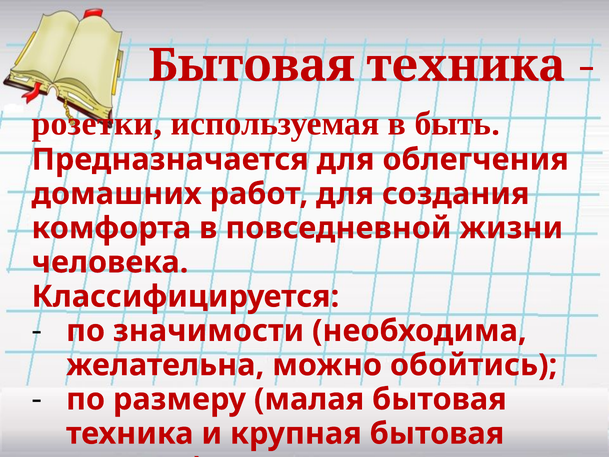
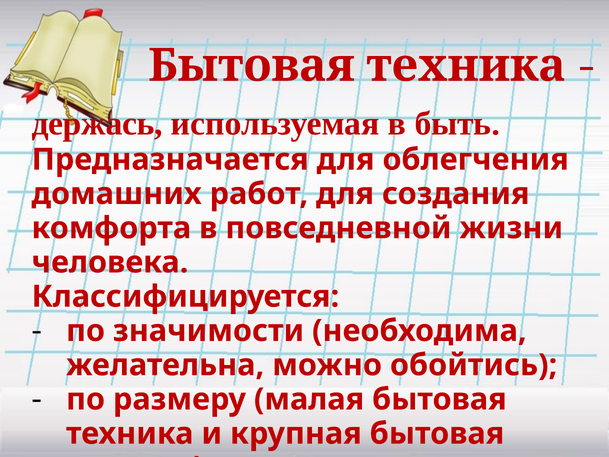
розетки: розетки -> держась
